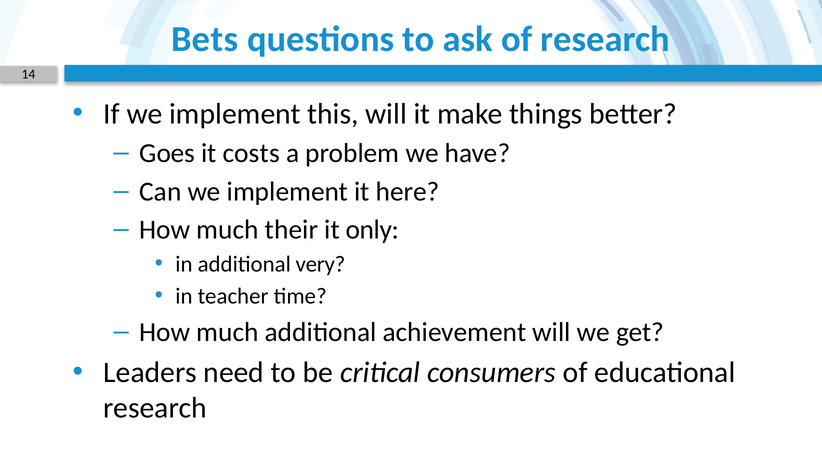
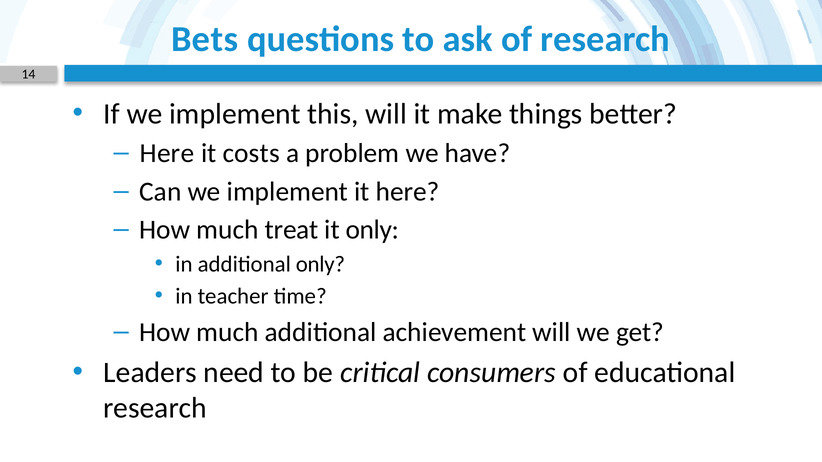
Goes at (167, 153): Goes -> Here
their: their -> treat
additional very: very -> only
